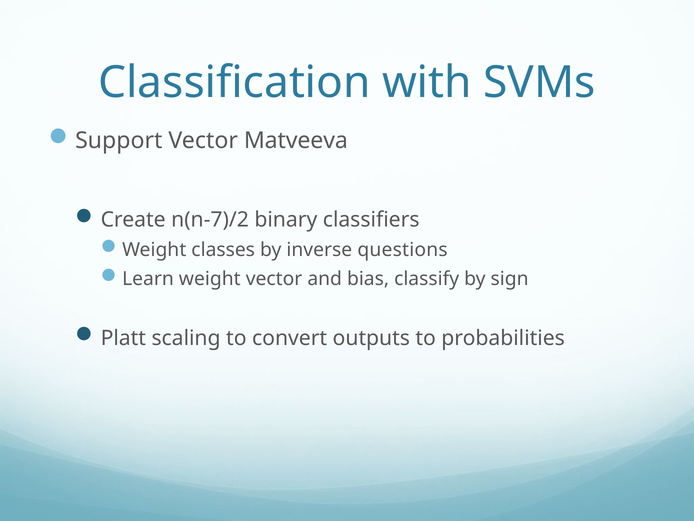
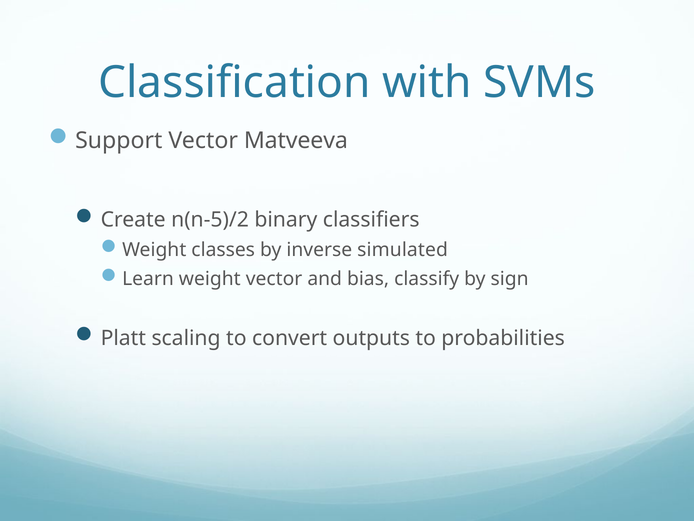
n(n-7)/2: n(n-7)/2 -> n(n-5)/2
questions: questions -> simulated
